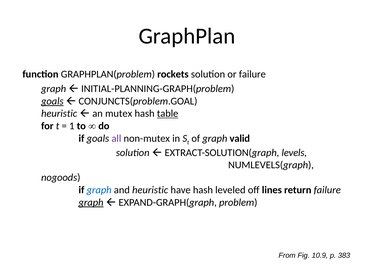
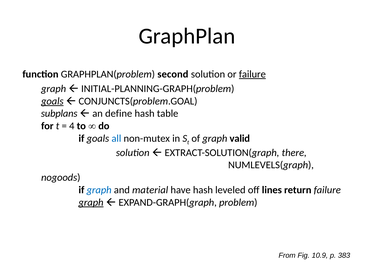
rockets: rockets -> second
failure at (252, 74) underline: none -> present
heuristic at (59, 114): heuristic -> subplans
mutex: mutex -> define
table underline: present -> none
1: 1 -> 4
all colour: purple -> blue
levels: levels -> there
and heuristic: heuristic -> material
